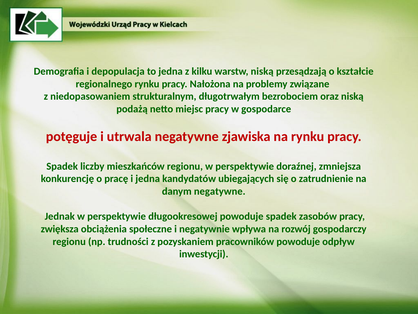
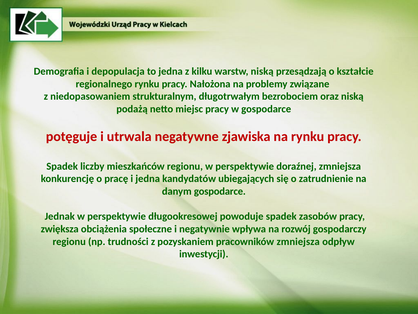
danym negatywne: negatywne -> gospodarce
pracowników powoduje: powoduje -> zmniejsza
